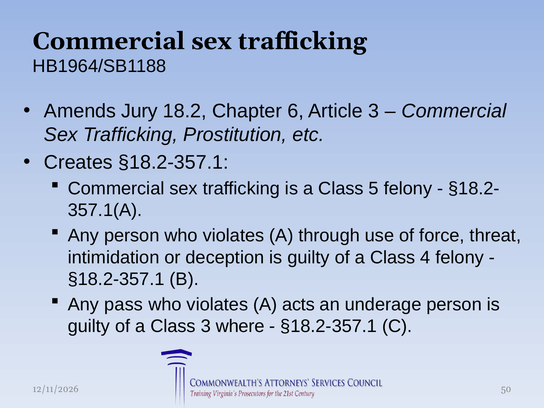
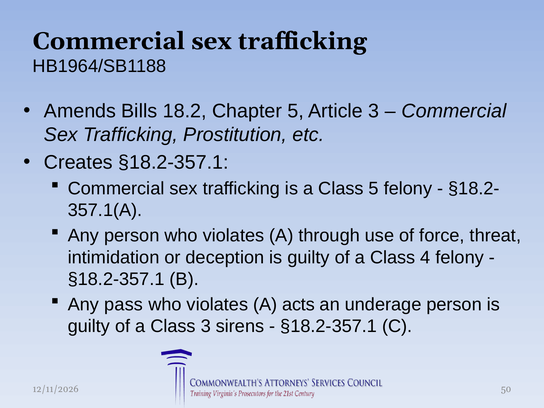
Jury: Jury -> Bills
Chapter 6: 6 -> 5
where: where -> sirens
